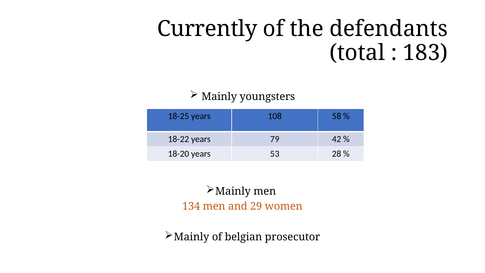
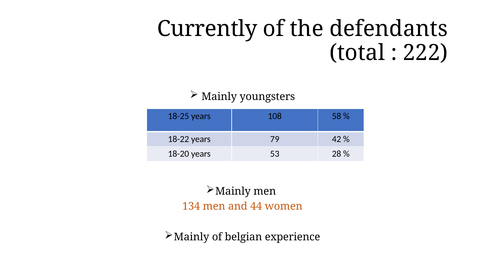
183: 183 -> 222
29: 29 -> 44
prosecutor: prosecutor -> experience
